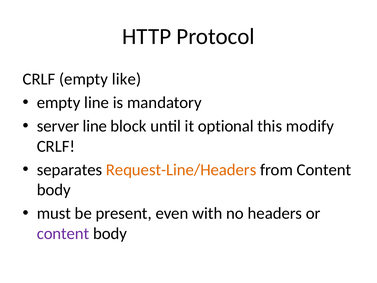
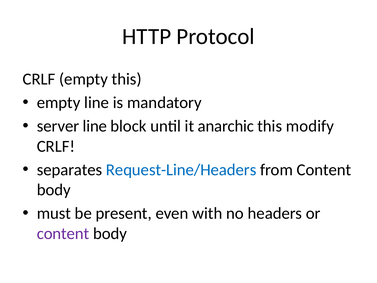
empty like: like -> this
optional: optional -> anarchic
Request-Line/Headers colour: orange -> blue
